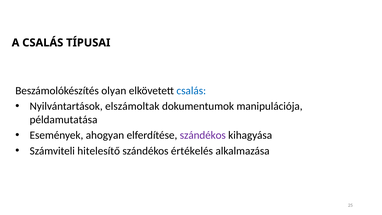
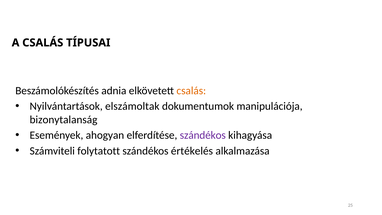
olyan: olyan -> adnia
csalás at (191, 91) colour: blue -> orange
példamutatása: példamutatása -> bizonytalanság
hitelesítő: hitelesítő -> folytatott
